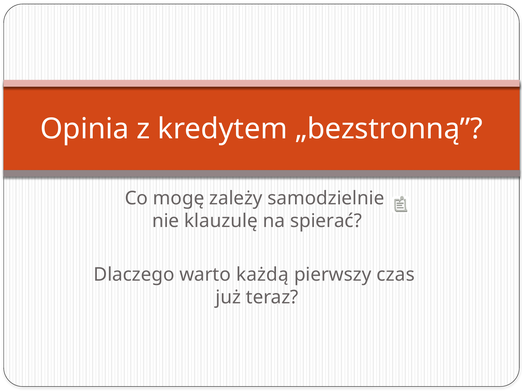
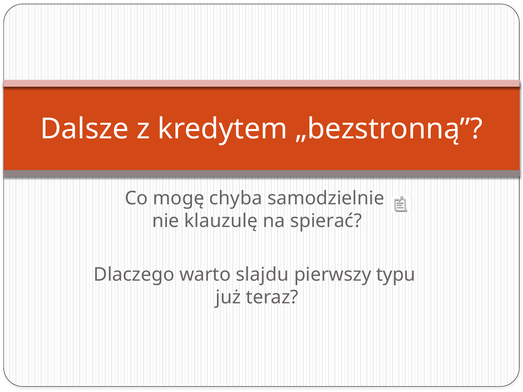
Opinia: Opinia -> Dalsze
zależy: zależy -> chyba
każdą: każdą -> slajdu
czas: czas -> typu
